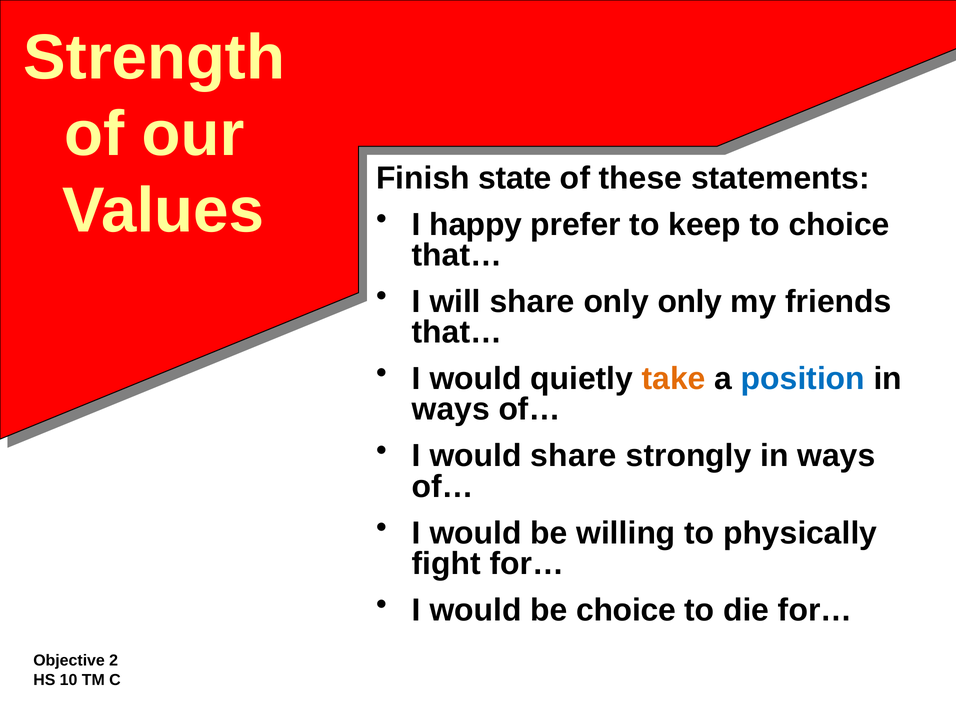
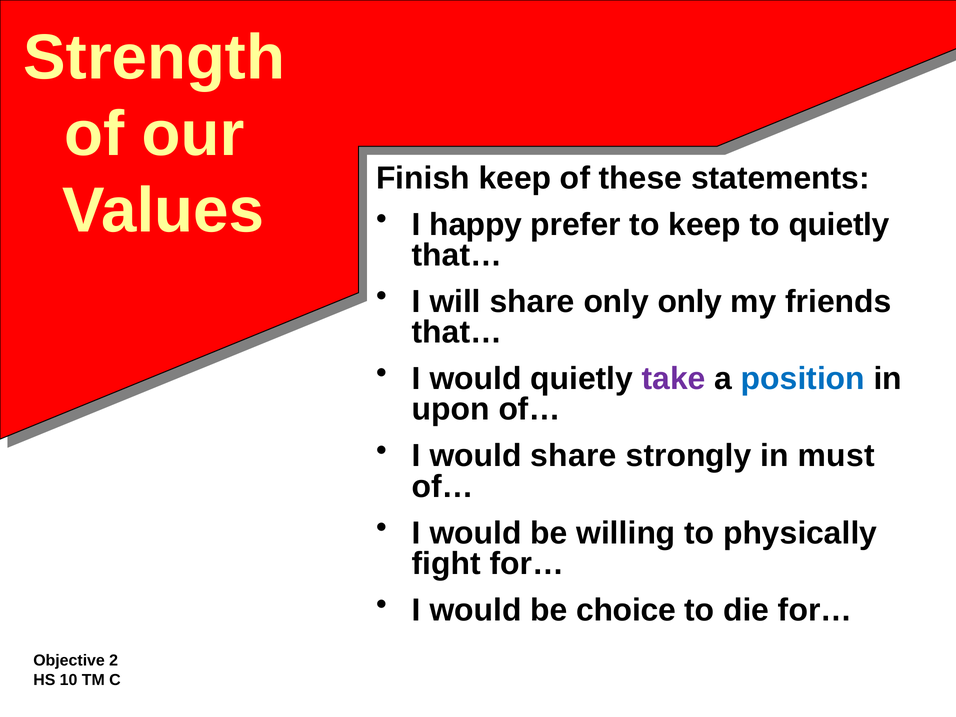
Finish state: state -> keep
to choice: choice -> quietly
take colour: orange -> purple
ways at (451, 409): ways -> upon
strongly in ways: ways -> must
